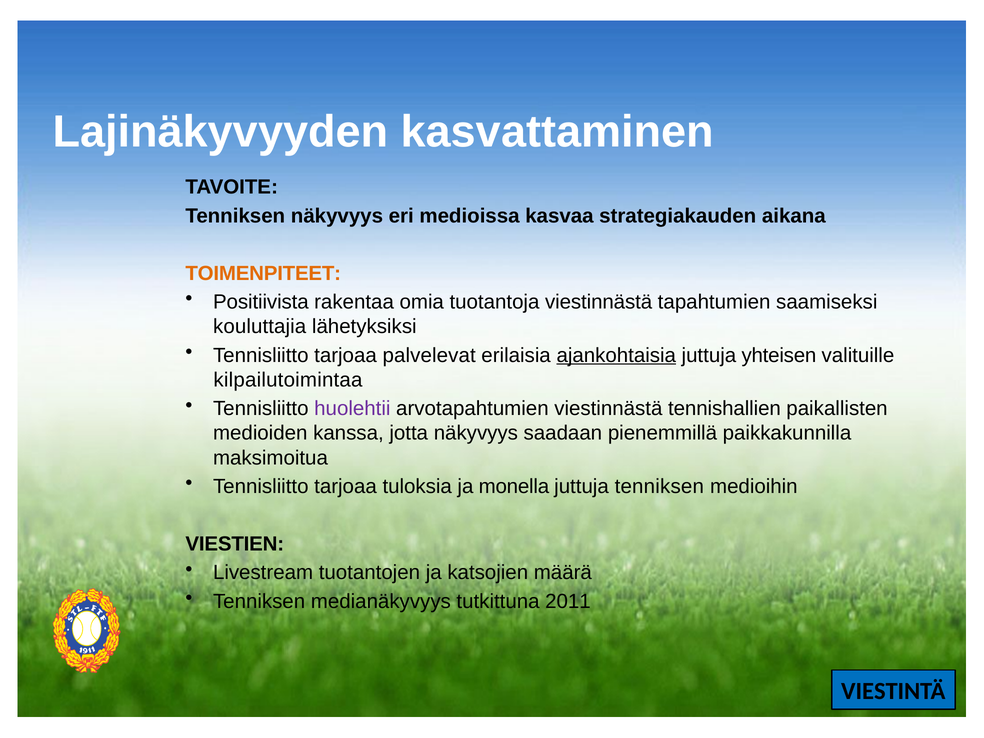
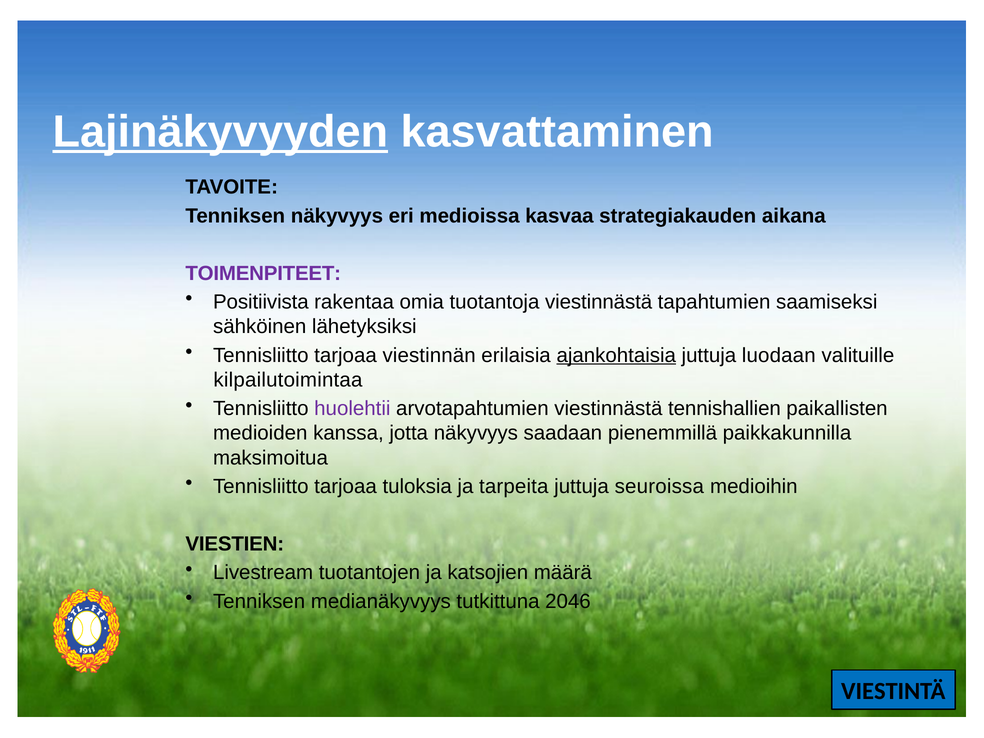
Lajinäkyvyyden underline: none -> present
TOIMENPITEET colour: orange -> purple
kouluttajia: kouluttajia -> sähköinen
palvelevat: palvelevat -> viestinnän
yhteisen: yhteisen -> luodaan
monella: monella -> tarpeita
juttuja tenniksen: tenniksen -> seuroissa
2011: 2011 -> 2046
